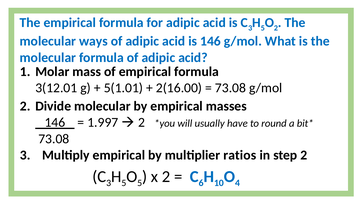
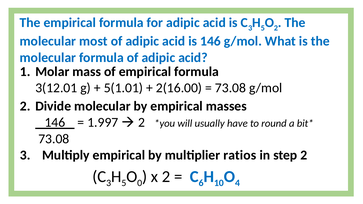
ways: ways -> most
5 at (140, 183): 5 -> 0
